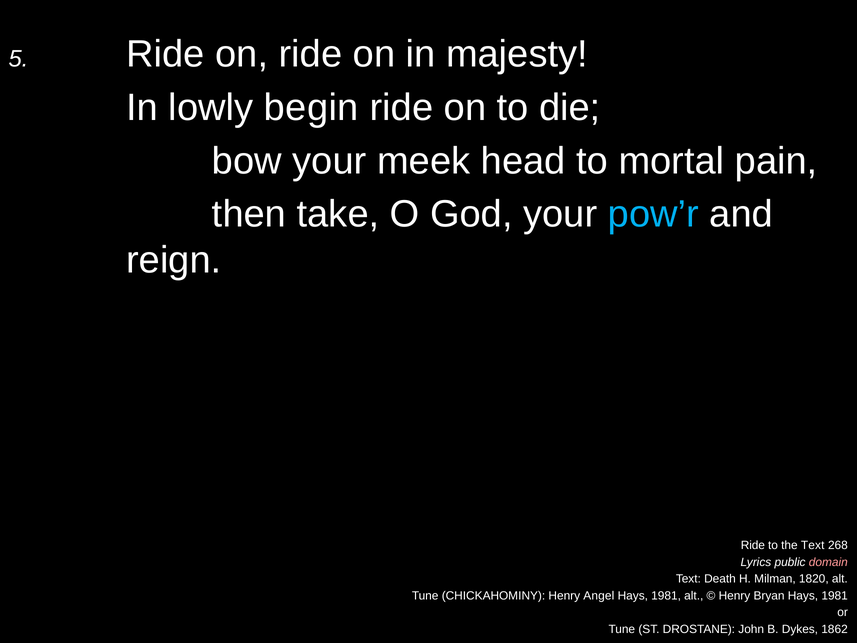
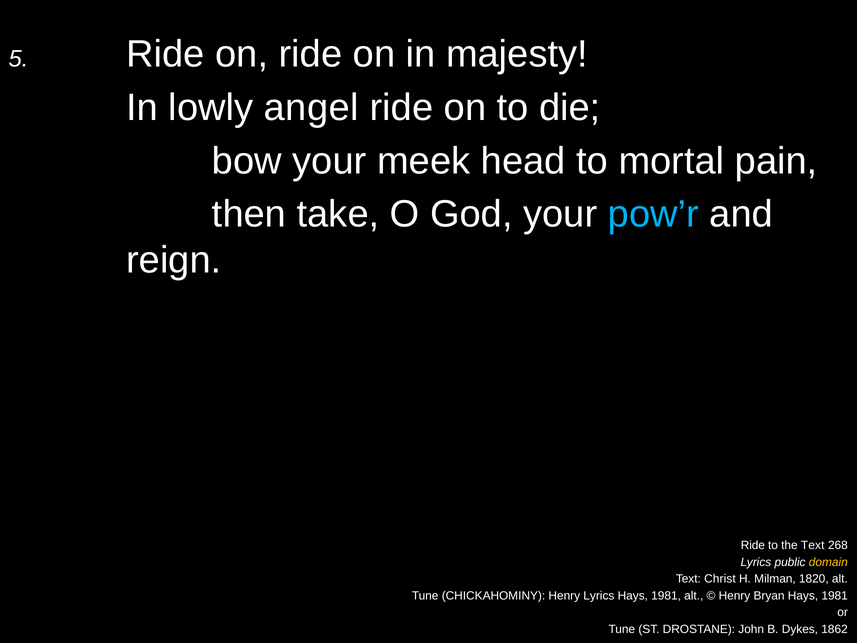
begin: begin -> angel
domain colour: pink -> yellow
Death: Death -> Christ
Henry Angel: Angel -> Lyrics
